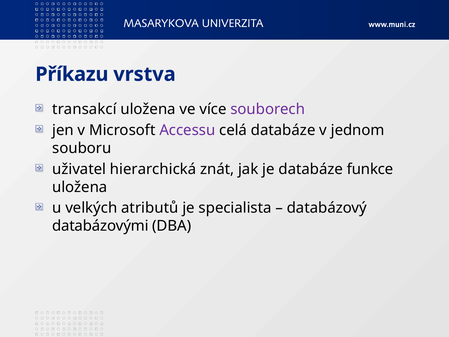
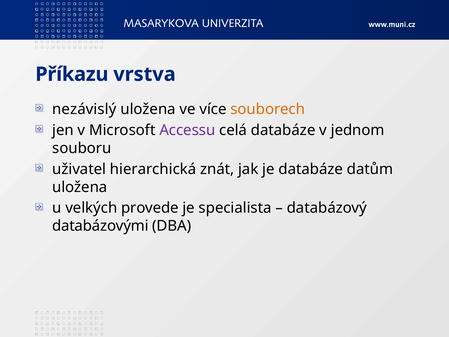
transakcí: transakcí -> nezávislý
souborech colour: purple -> orange
funkce: funkce -> datům
atributů: atributů -> provede
